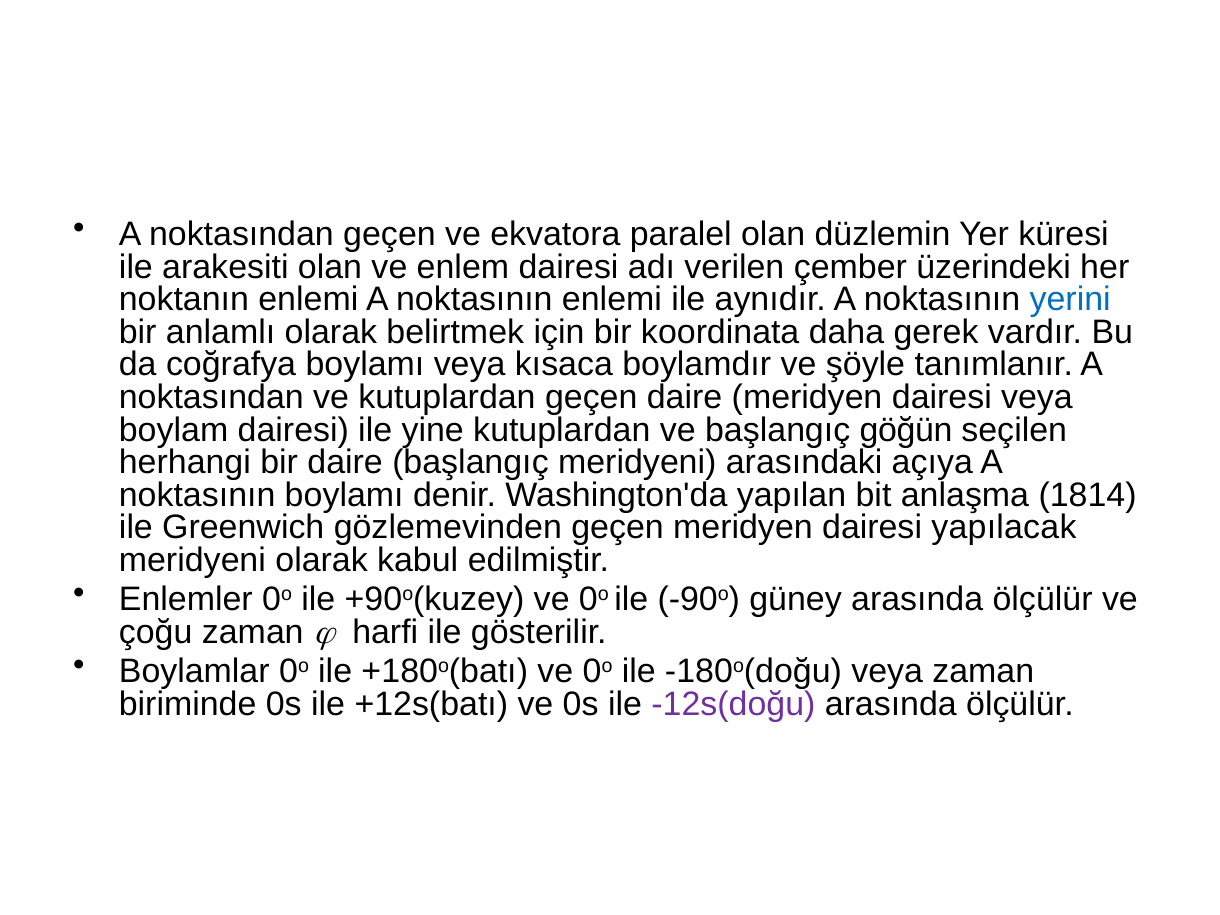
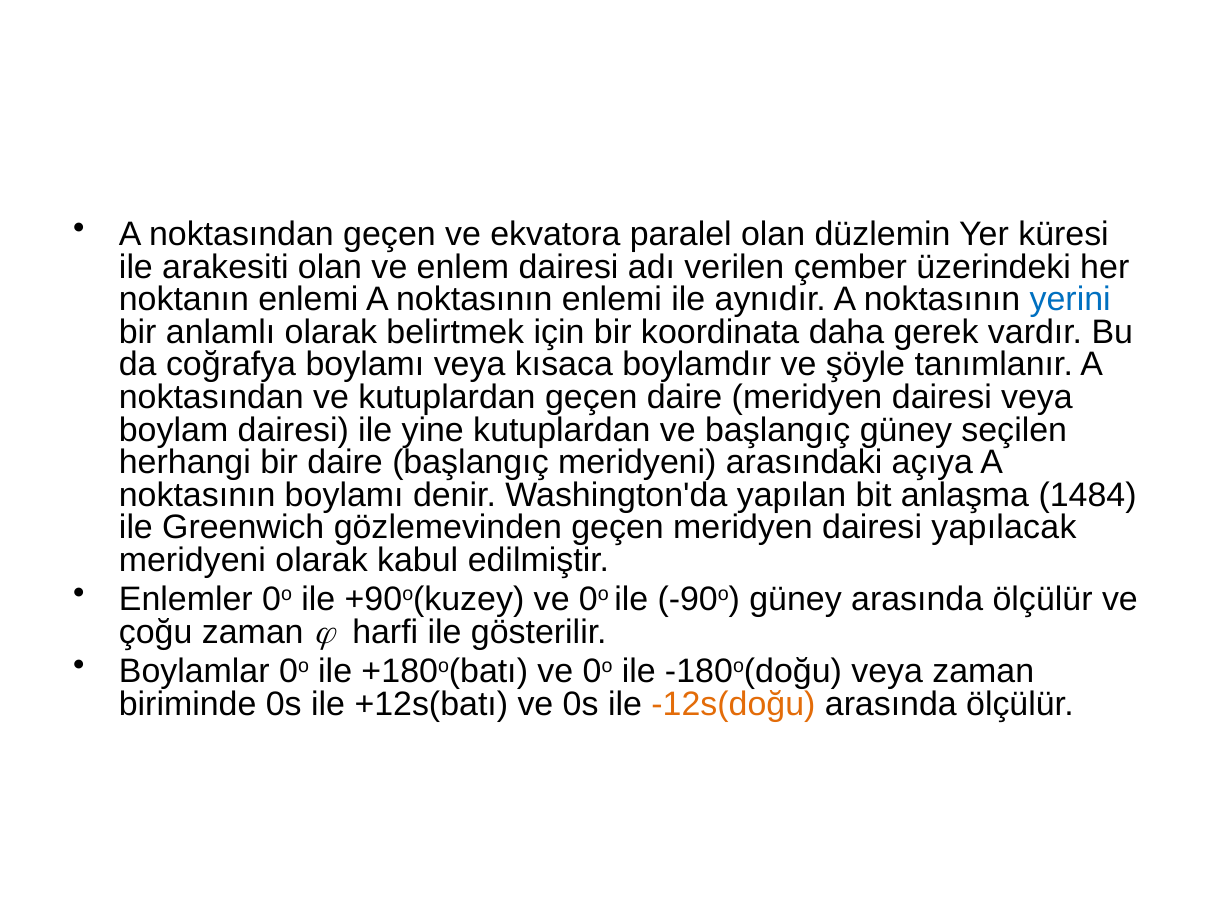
başlangıç göğün: göğün -> güney
1814: 1814 -> 1484
-12s(doğu colour: purple -> orange
